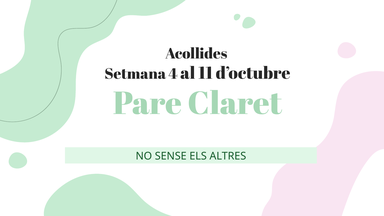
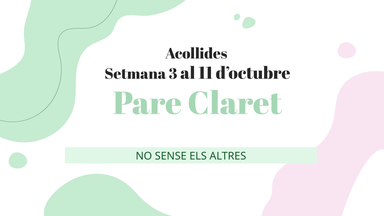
4: 4 -> 3
